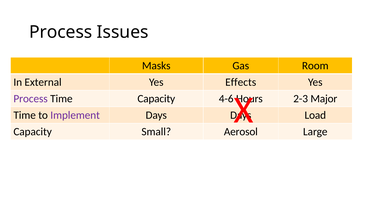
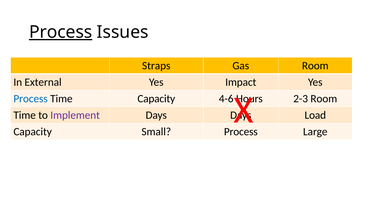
Process at (61, 32) underline: none -> present
Masks: Masks -> Straps
Effects: Effects -> Impact
Process at (31, 99) colour: purple -> blue
2-3 Major: Major -> Room
Small Aerosol: Aerosol -> Process
